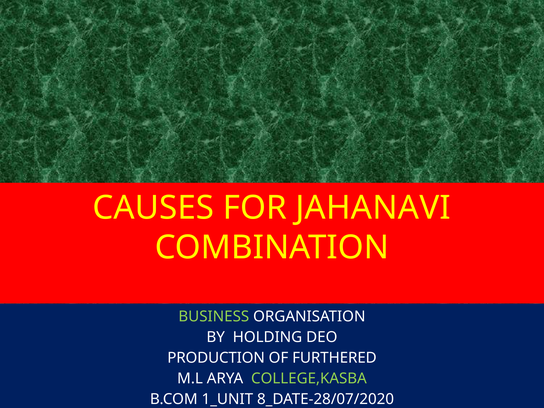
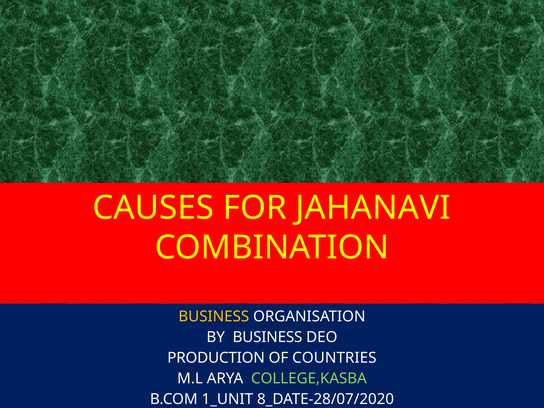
BUSINESS at (214, 317) colour: light green -> yellow
BY HOLDING: HOLDING -> BUSINESS
FURTHERED: FURTHERED -> COUNTRIES
